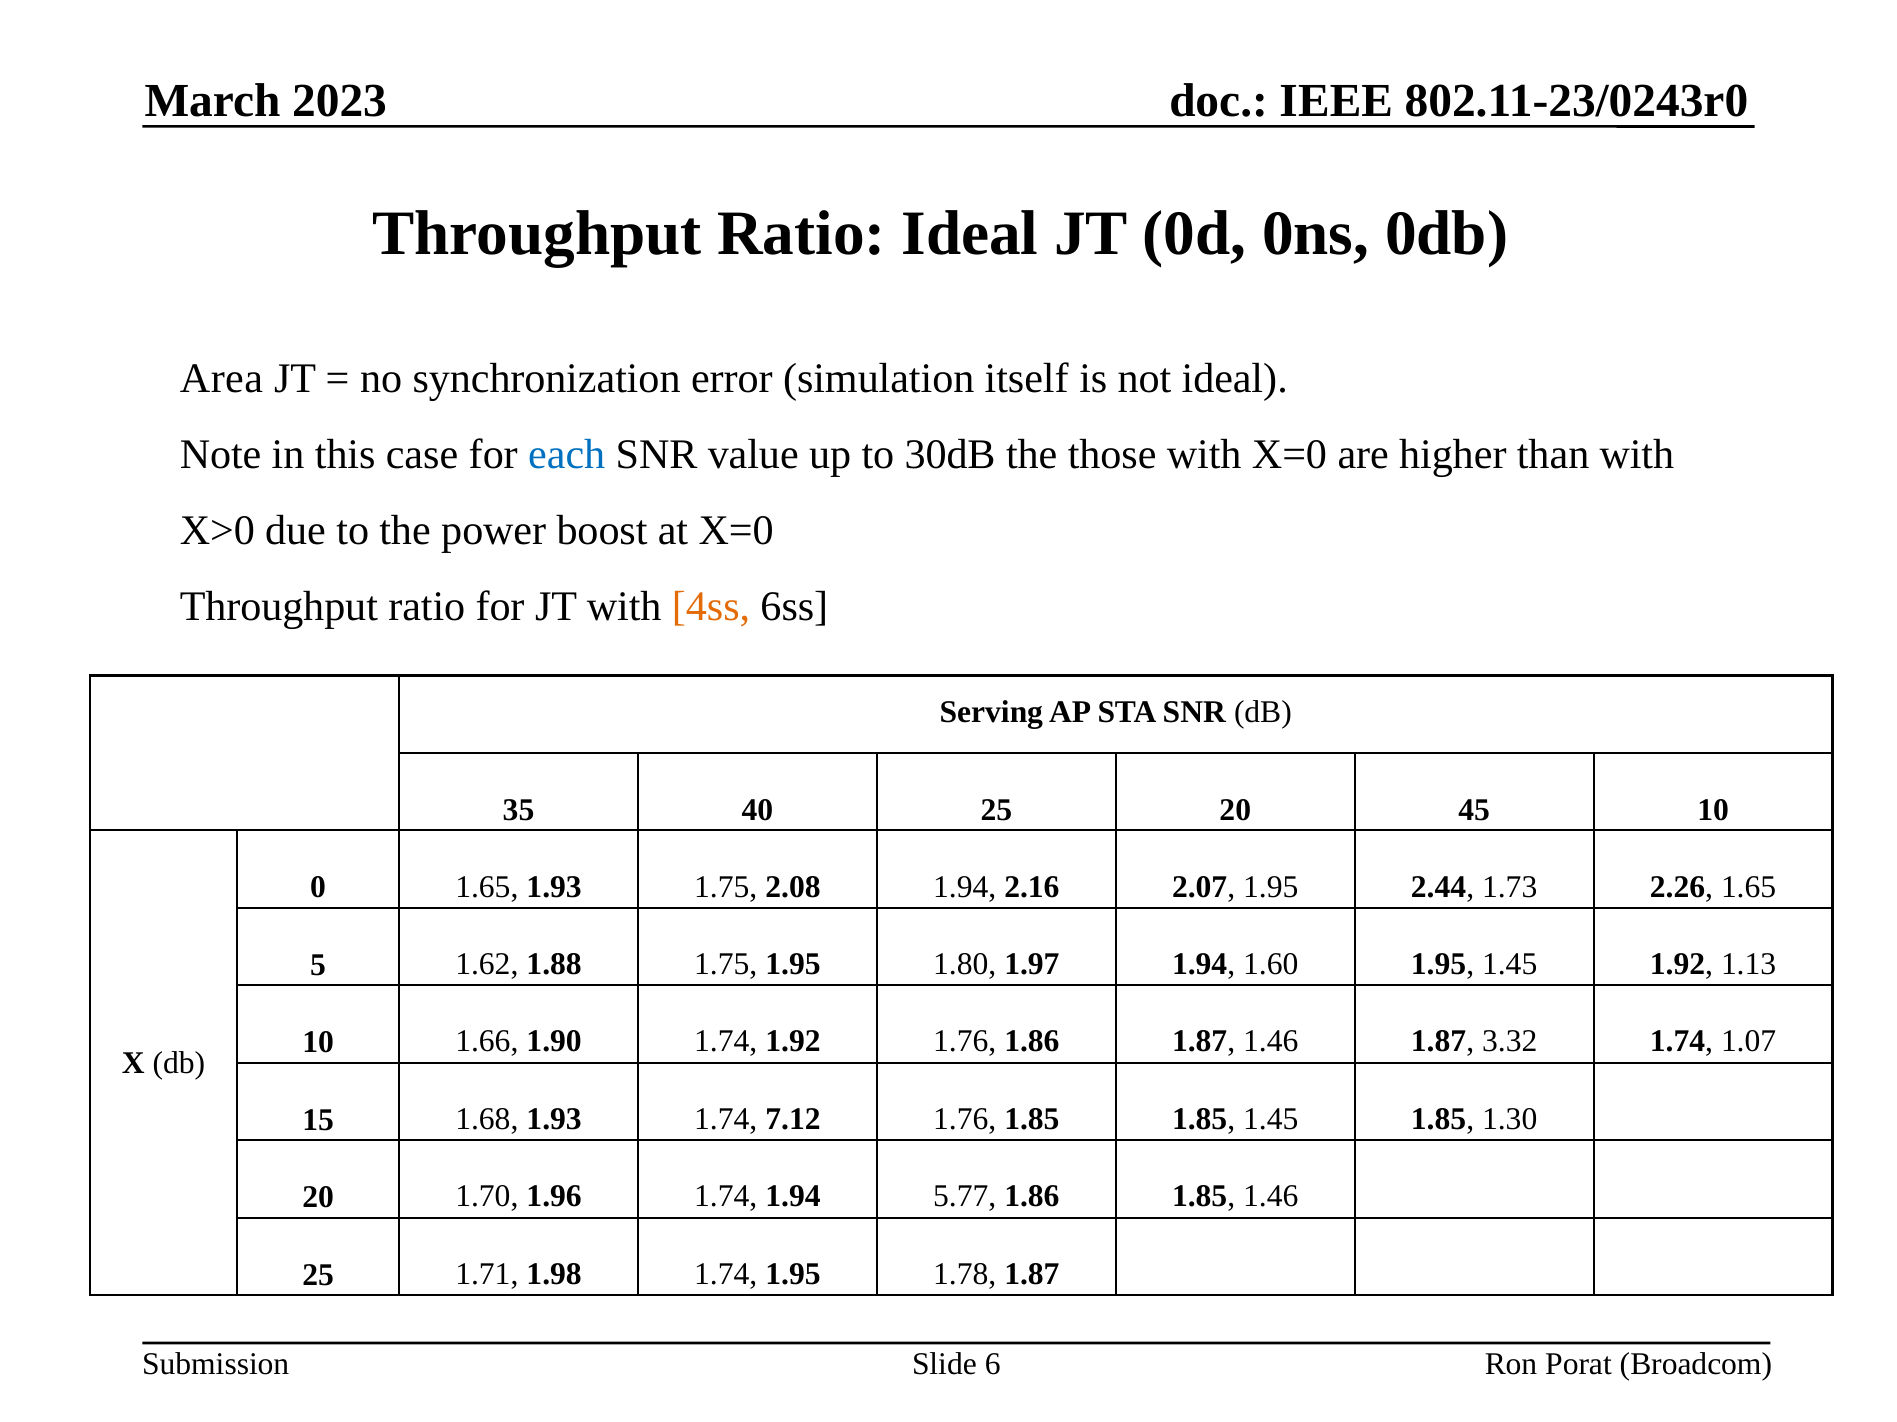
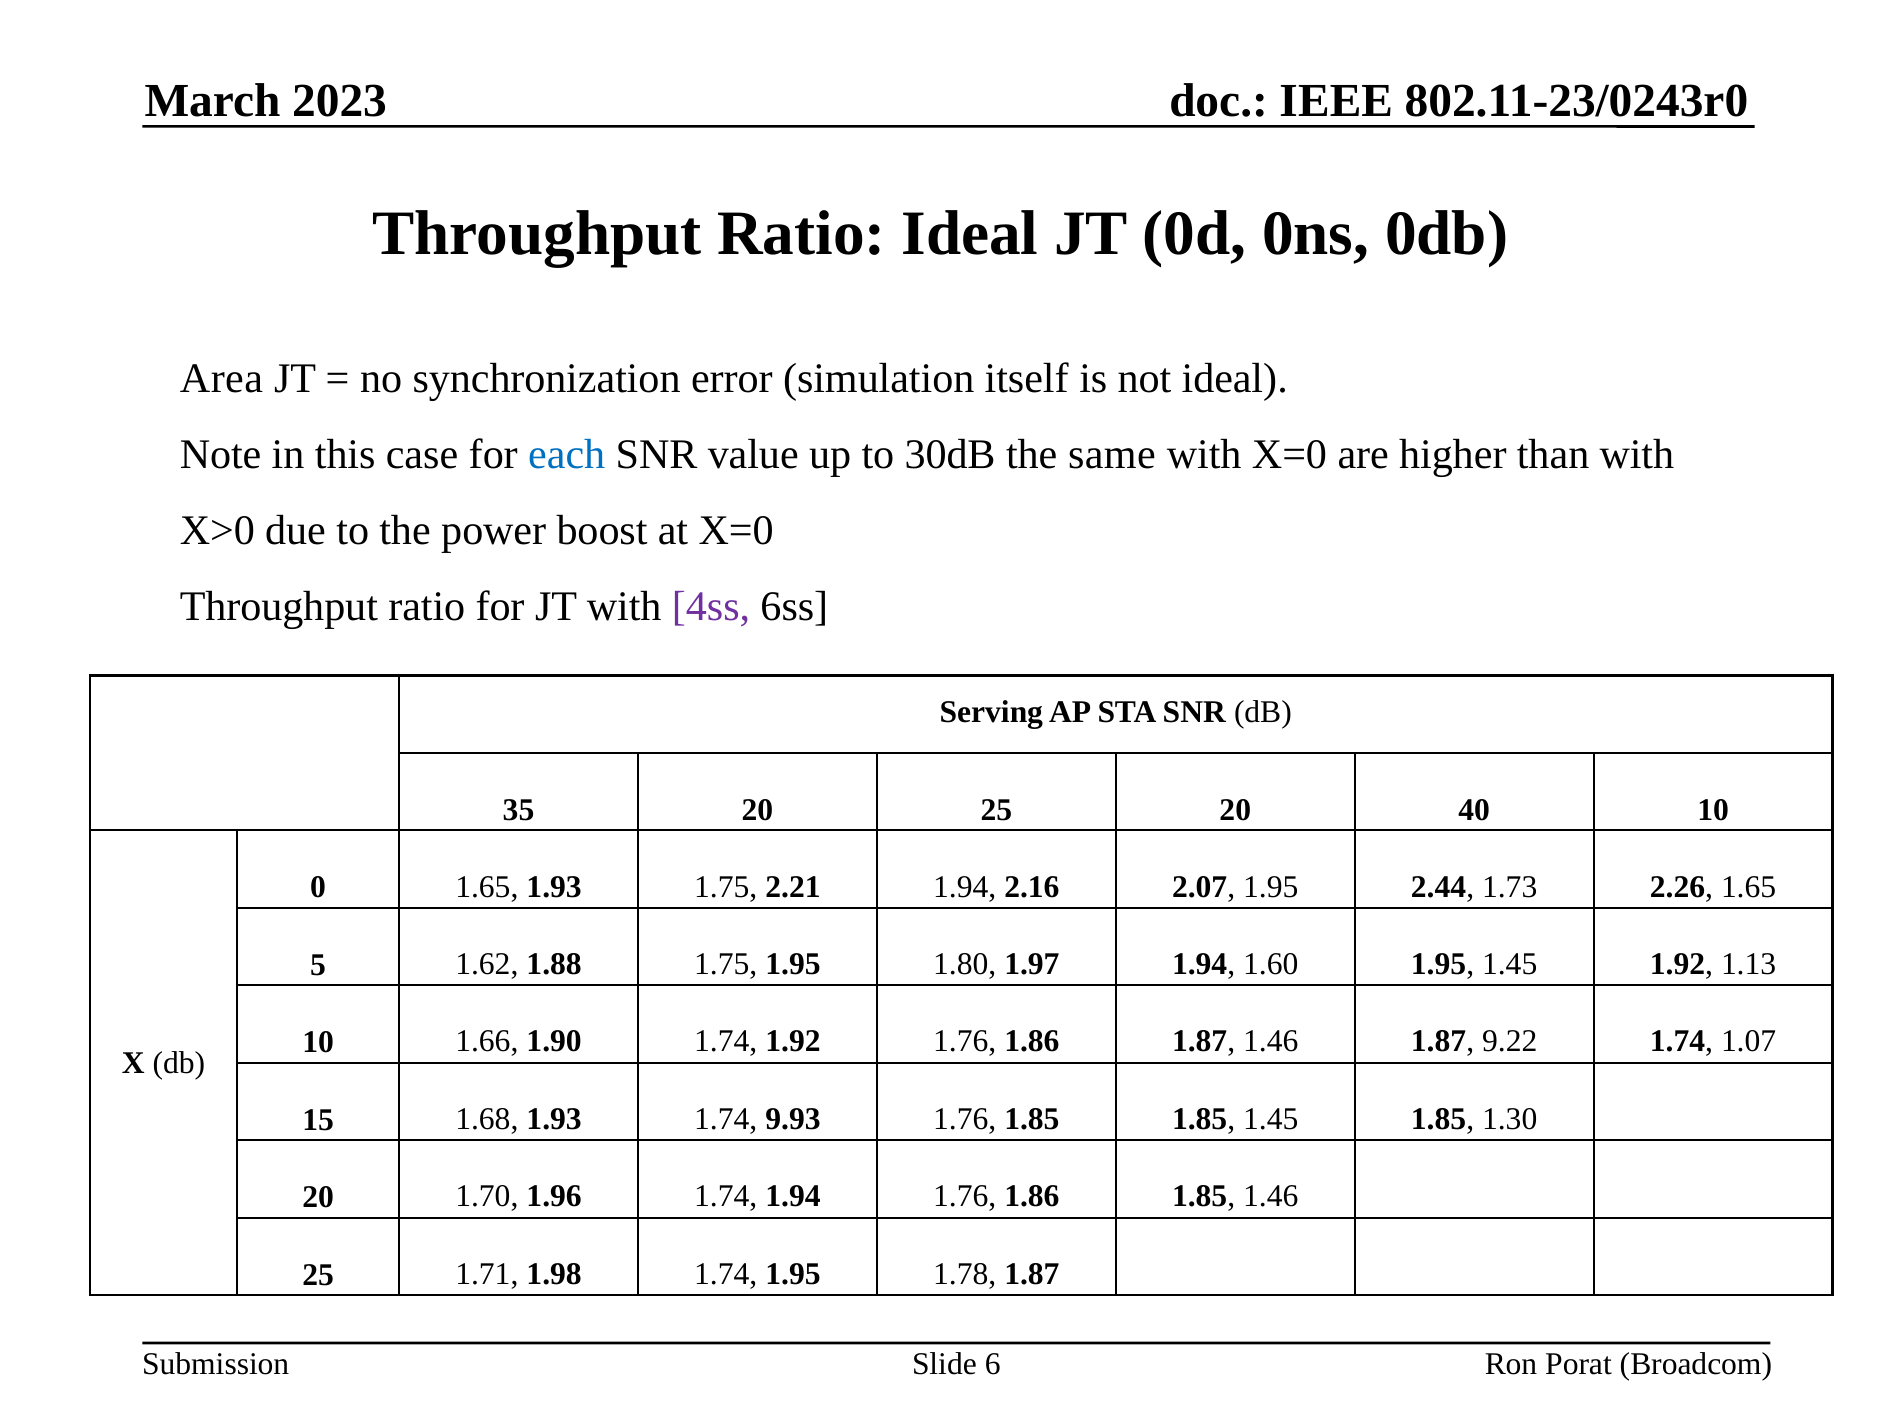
those: those -> same
4ss colour: orange -> purple
35 40: 40 -> 20
45: 45 -> 40
2.08: 2.08 -> 2.21
3.32: 3.32 -> 9.22
7.12: 7.12 -> 9.93
1.94 5.77: 5.77 -> 1.76
